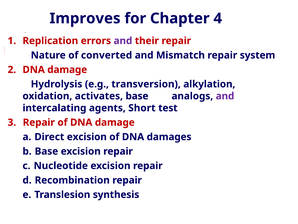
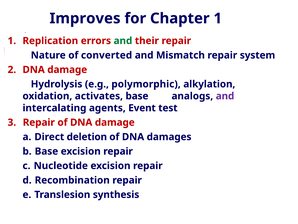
Chapter 4: 4 -> 1
and at (123, 41) colour: purple -> green
transversion: transversion -> polymorphic
Short: Short -> Event
Direct excision: excision -> deletion
